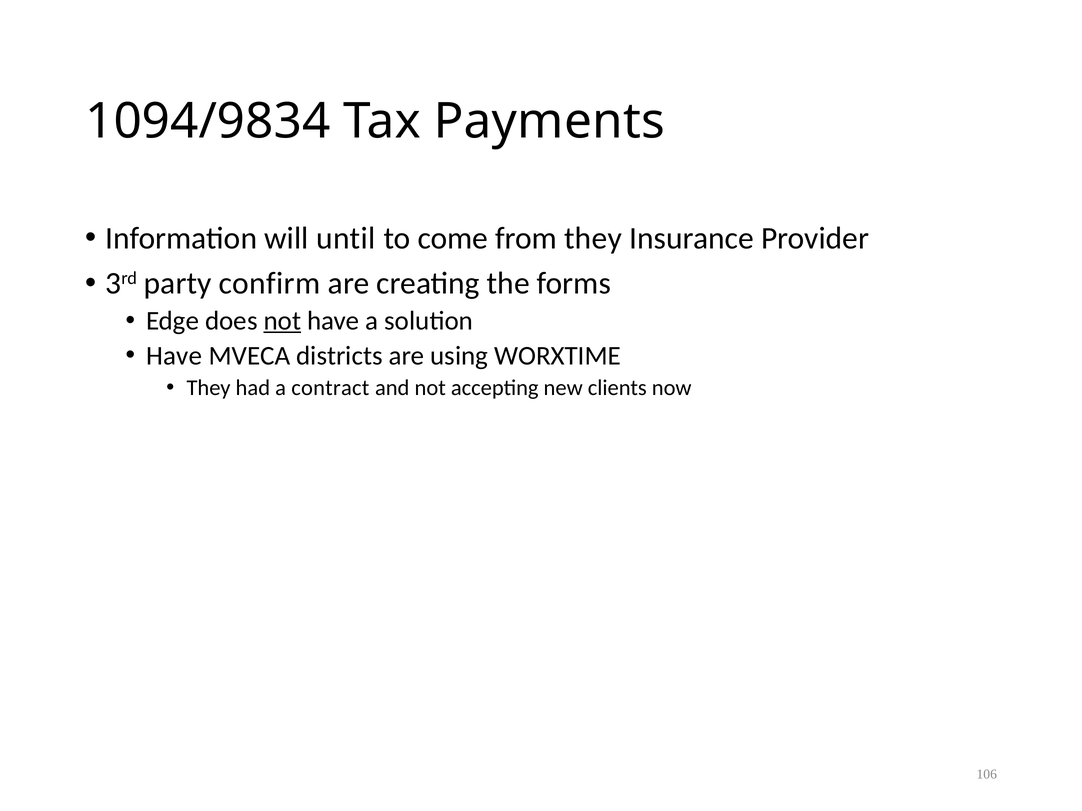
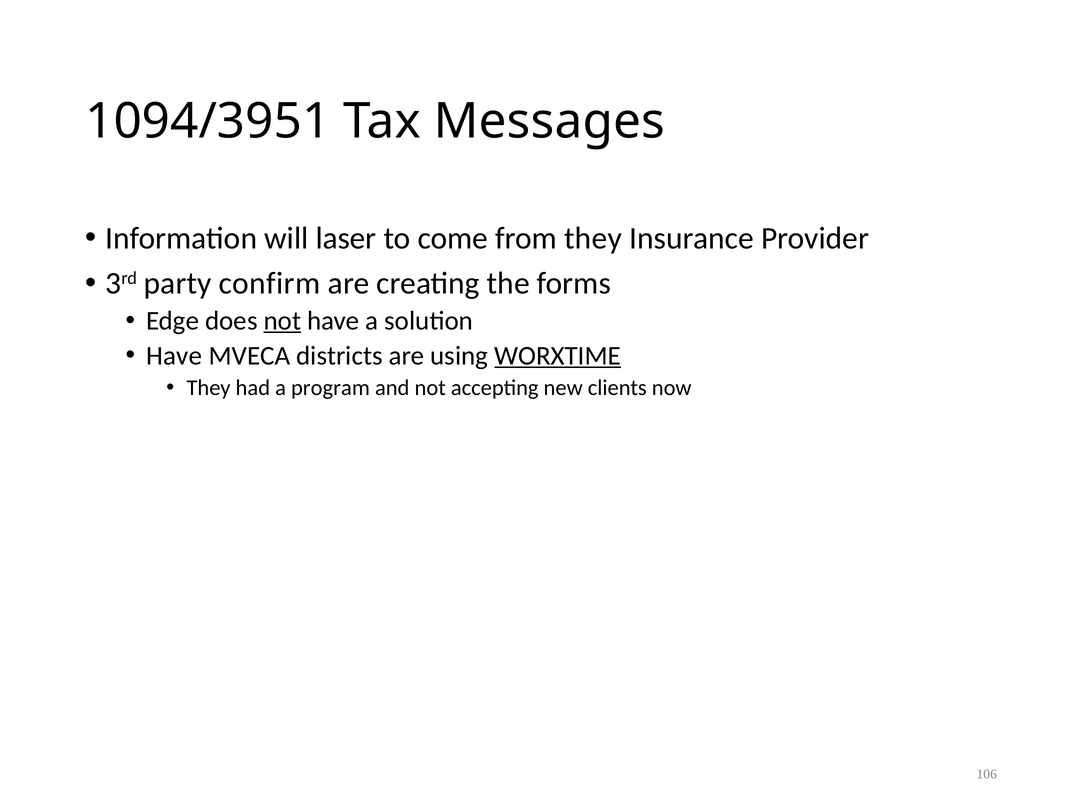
1094/9834: 1094/9834 -> 1094/3951
Payments: Payments -> Messages
until: until -> laser
WORXTIME underline: none -> present
contract: contract -> program
